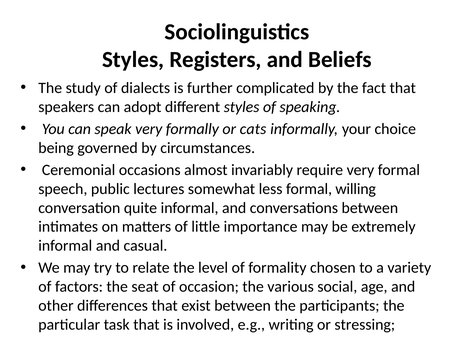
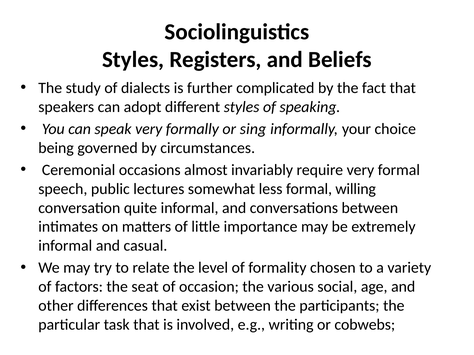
cats: cats -> sing
stressing: stressing -> cobwebs
